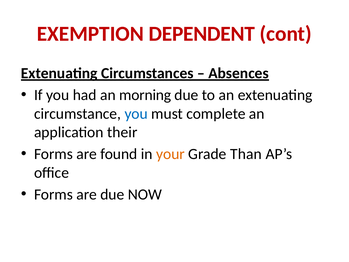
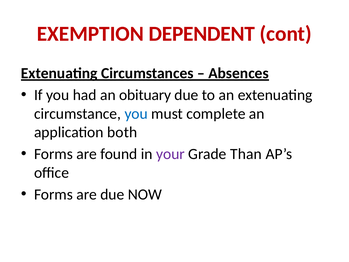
morning: morning -> obituary
their: their -> both
your colour: orange -> purple
